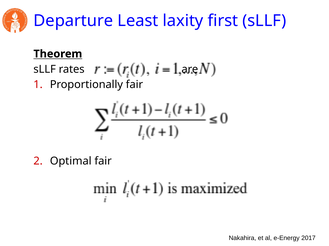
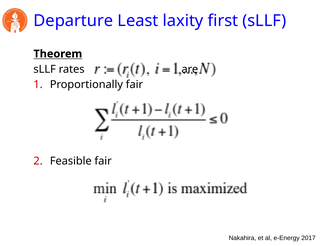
Optimal: Optimal -> Feasible
